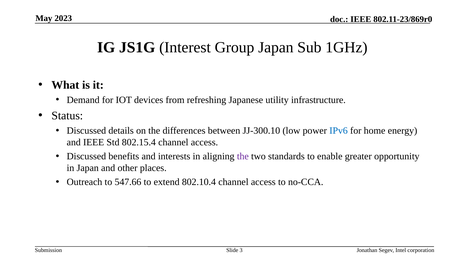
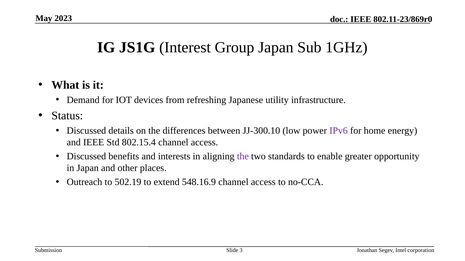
IPv6 colour: blue -> purple
547.66: 547.66 -> 502.19
802.10.4: 802.10.4 -> 548.16.9
